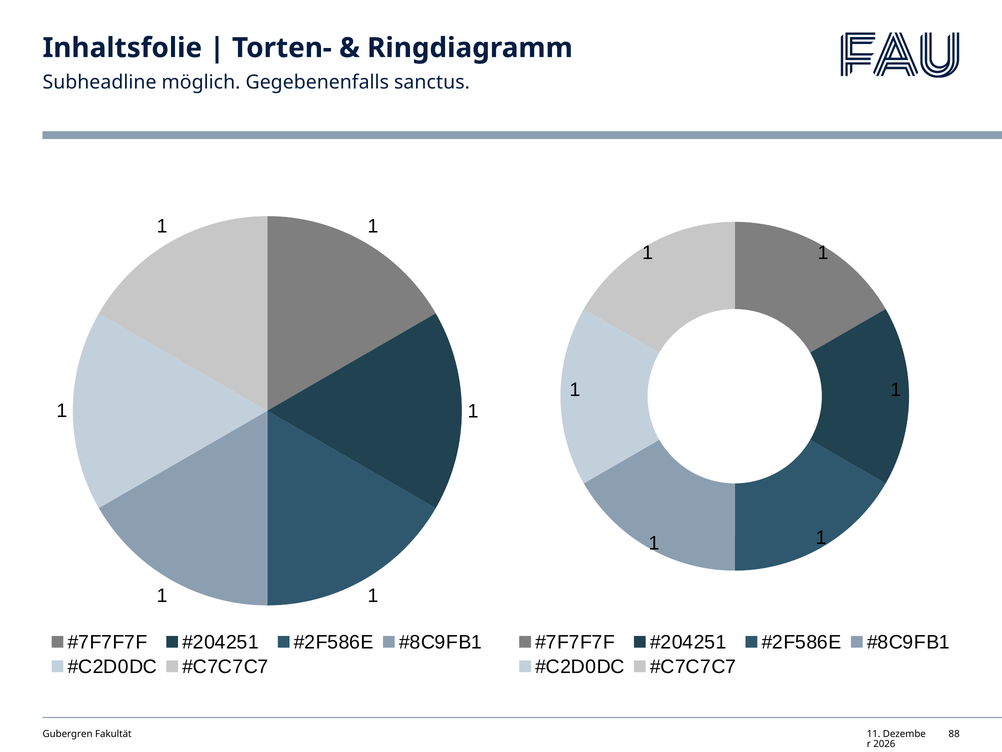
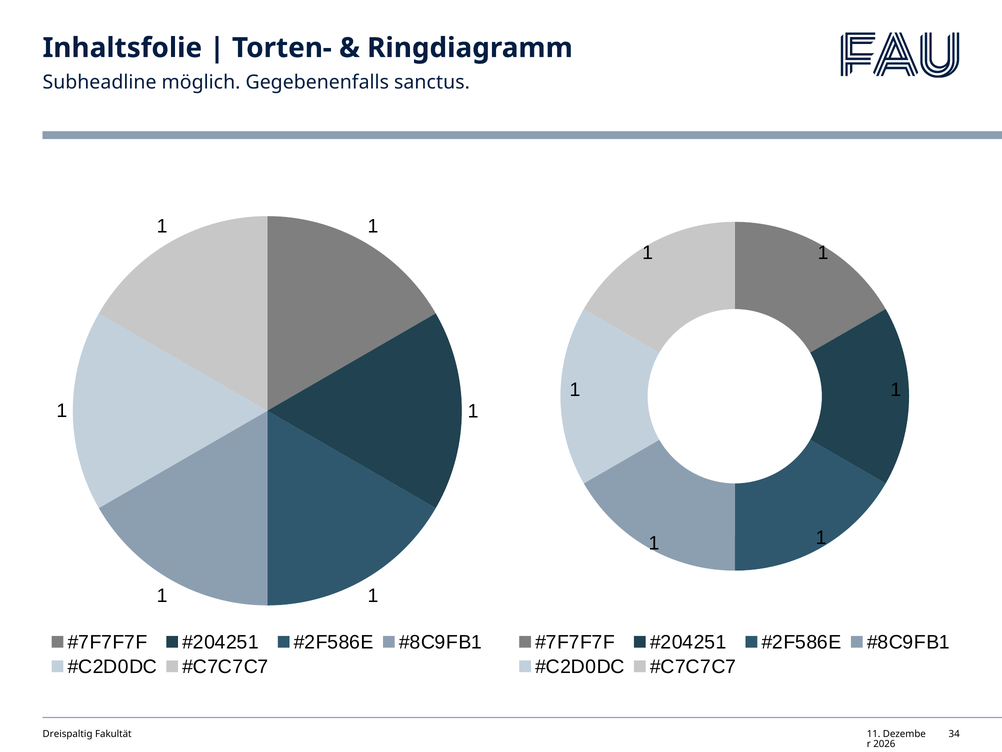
Gubergren: Gubergren -> Dreispaltig
88: 88 -> 34
